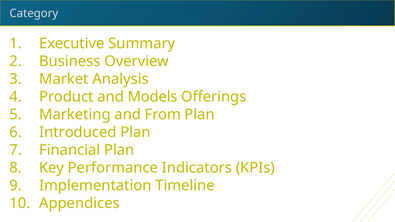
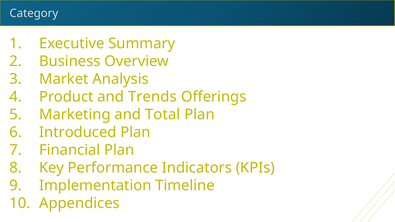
Models: Models -> Trends
From: From -> Total
